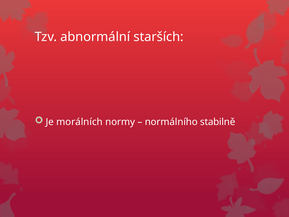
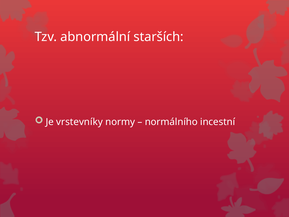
morálních: morálních -> vrstevníky
stabilně: stabilně -> incestní
